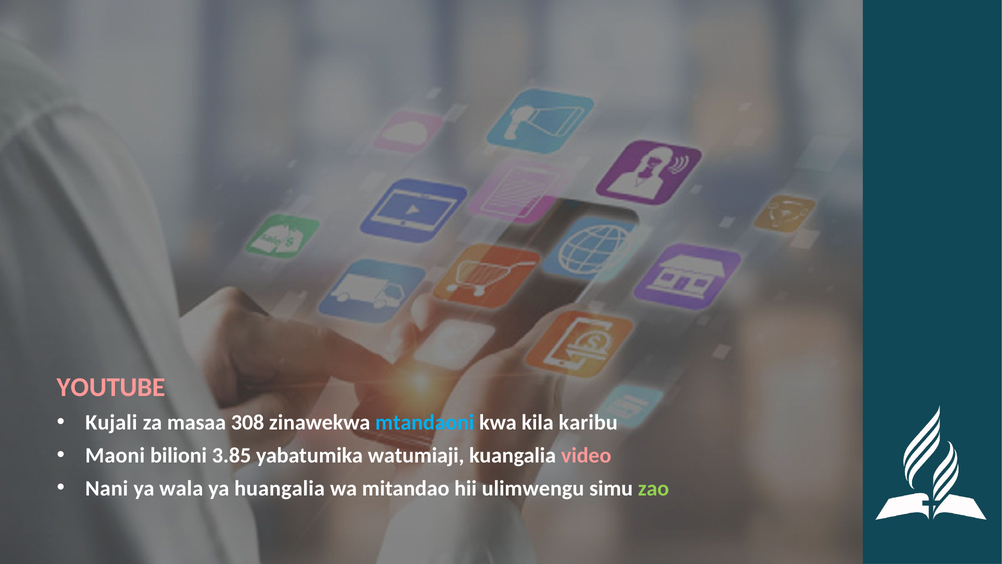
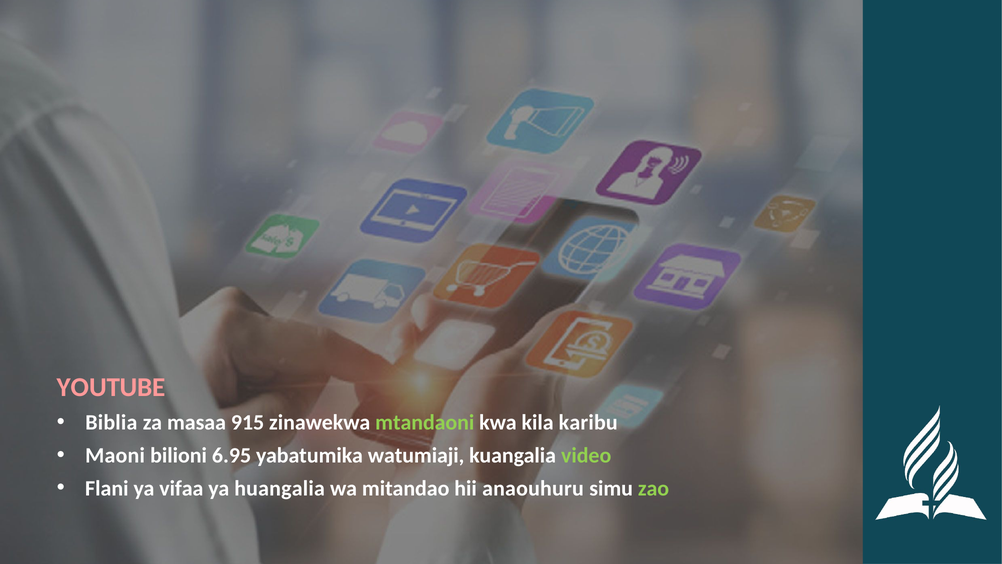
Kujali: Kujali -> Biblia
308: 308 -> 915
mtandaoni colour: light blue -> light green
3.85: 3.85 -> 6.95
video colour: pink -> light green
Nani: Nani -> Flani
wala: wala -> vifaa
ulimwengu: ulimwengu -> anaouhuru
